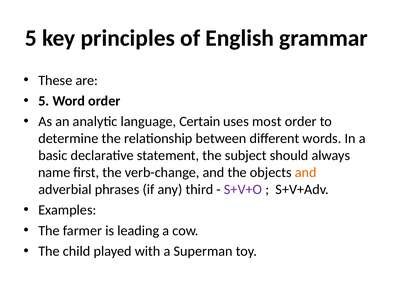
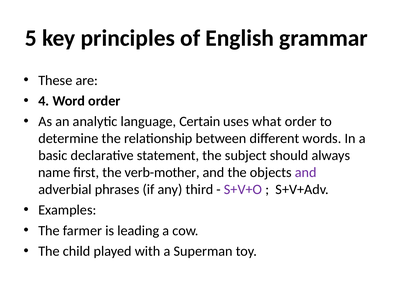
5 at (44, 101): 5 -> 4
most: most -> what
verb-change: verb-change -> verb-mother
and at (306, 172) colour: orange -> purple
